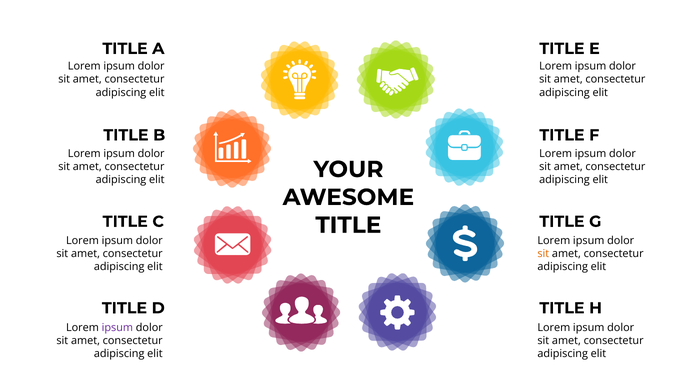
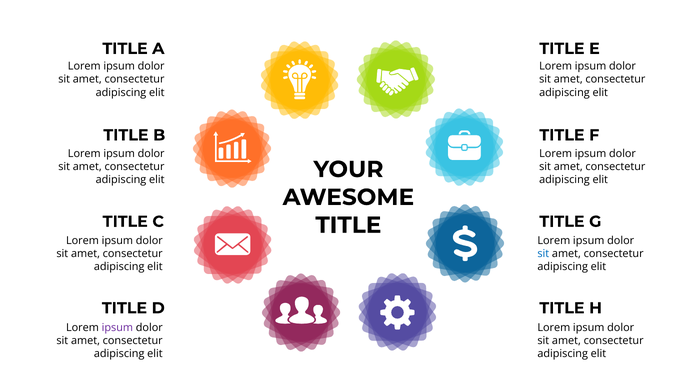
sit at (543, 254) colour: orange -> blue
